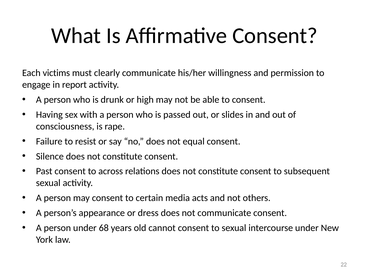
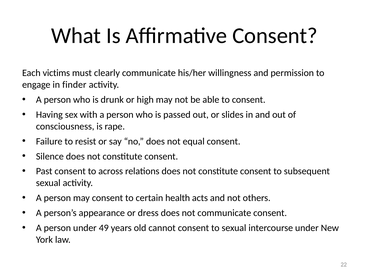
report: report -> finder
media: media -> health
68: 68 -> 49
